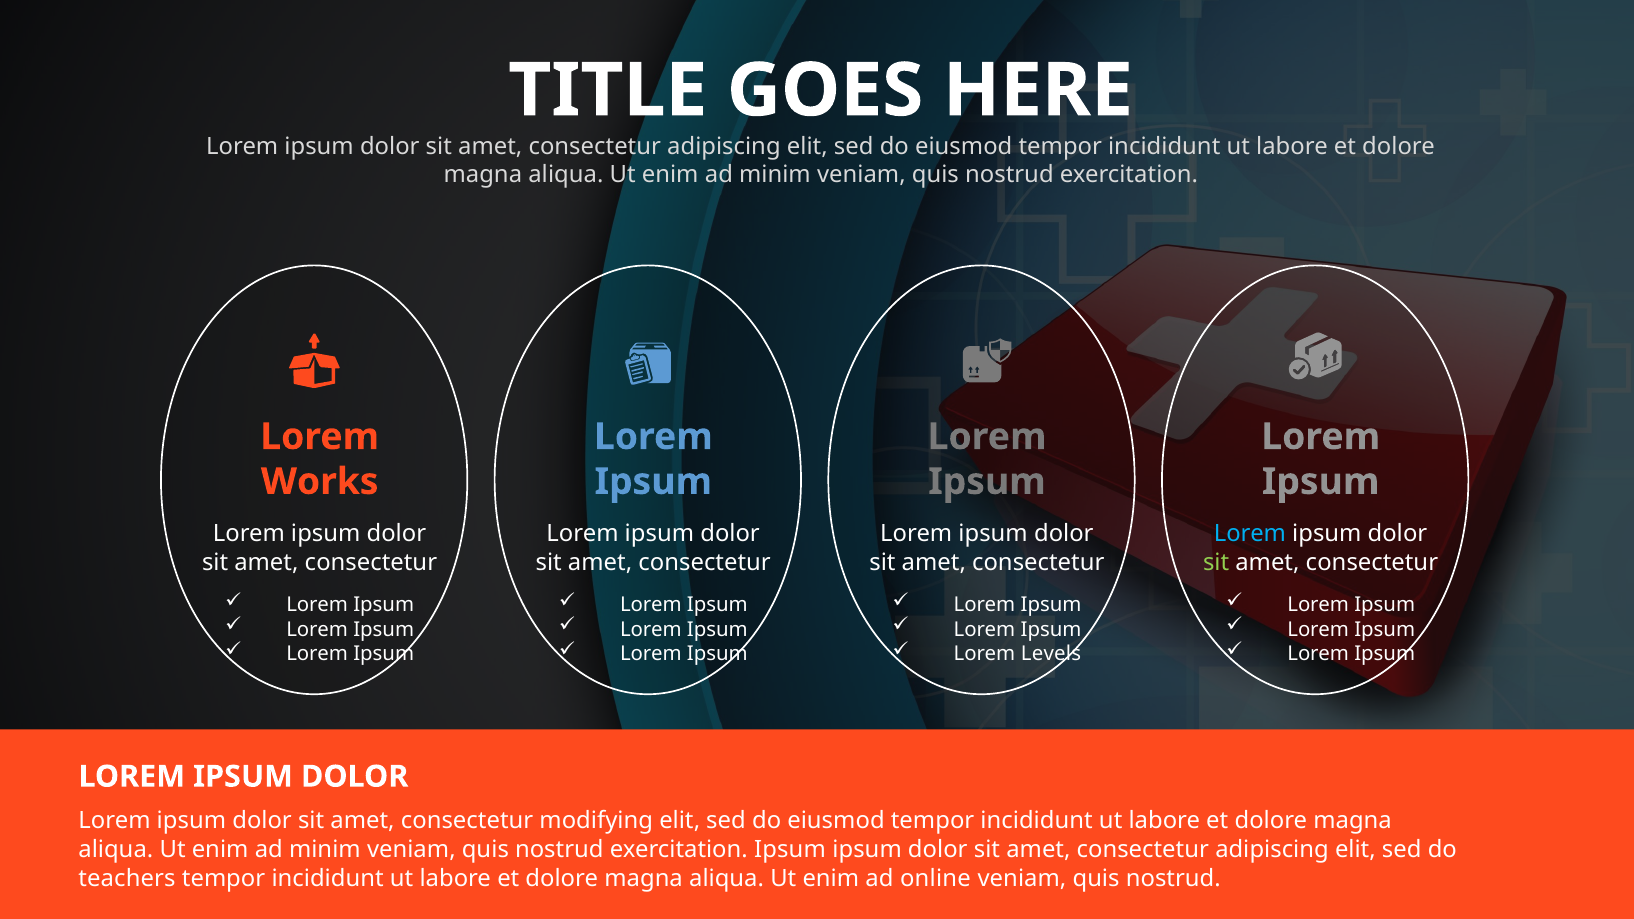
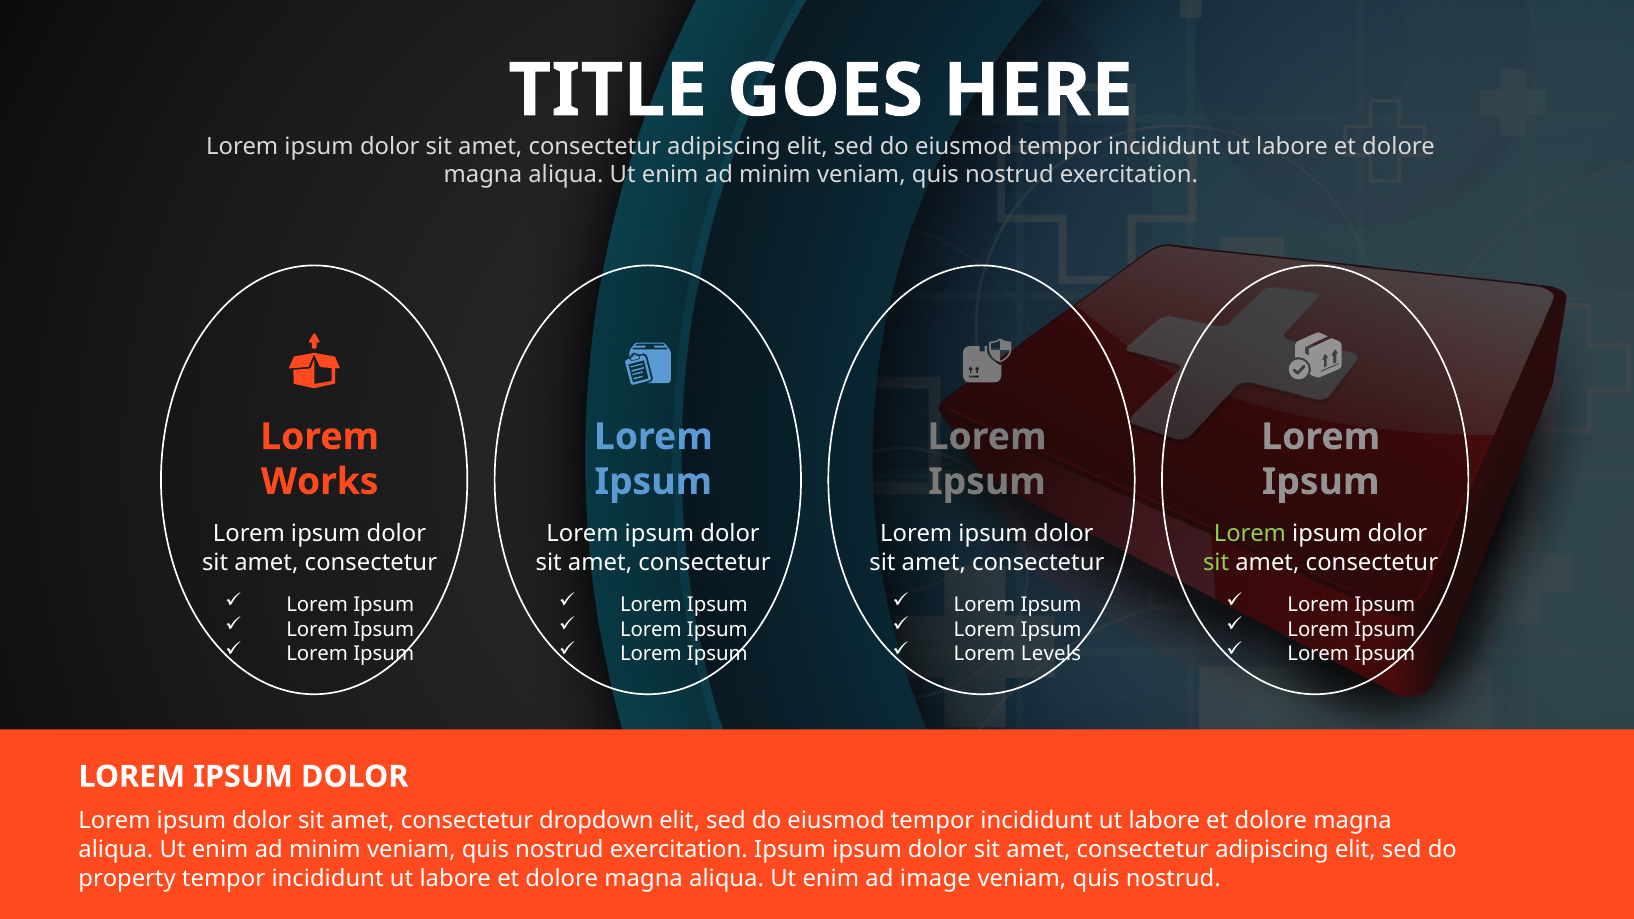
Lorem at (1250, 534) colour: light blue -> light green
modifying: modifying -> dropdown
teachers: teachers -> property
online: online -> image
